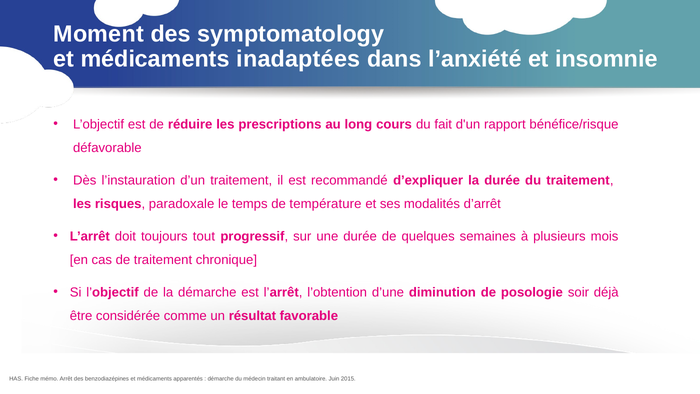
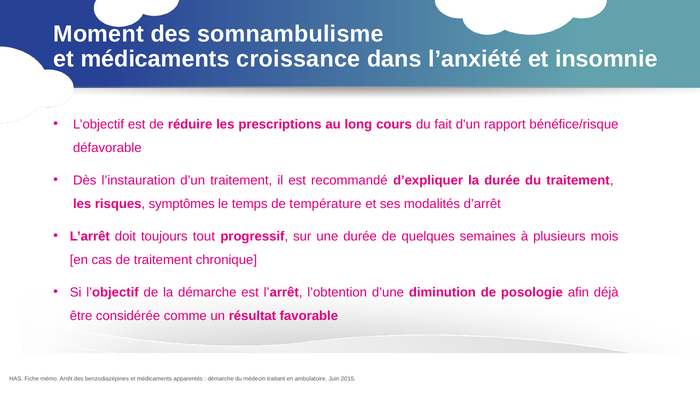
symptomatology: symptomatology -> somnambulisme
inadaptées: inadaptées -> croissance
paradoxale: paradoxale -> symptômes
soir: soir -> afin
